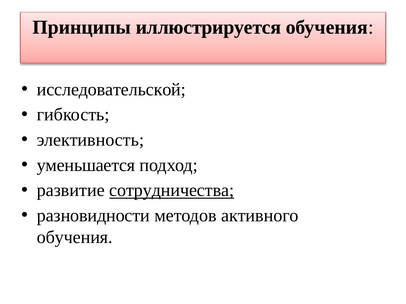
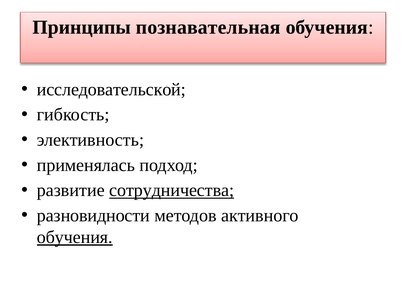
иллюстрируется: иллюстрируется -> познавательная
уменьшается: уменьшается -> применялась
обучения at (75, 238) underline: none -> present
